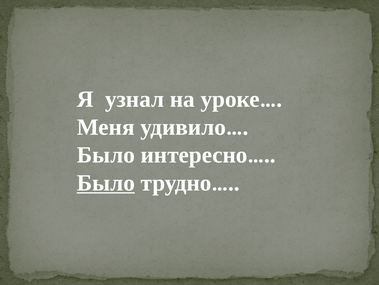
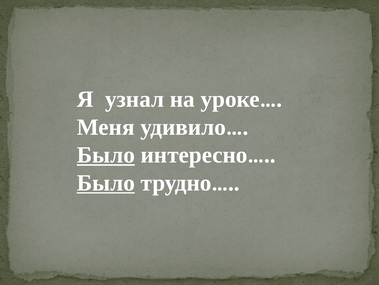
Было at (106, 155) underline: none -> present
